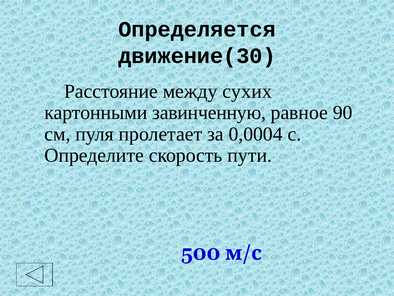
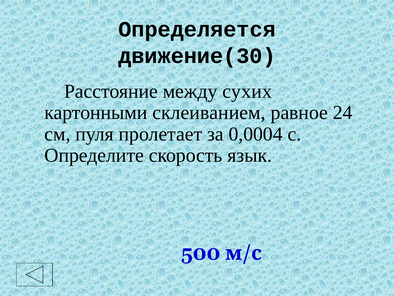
завинченную: завинченную -> склеиванием
90: 90 -> 24
пути: пути -> язык
